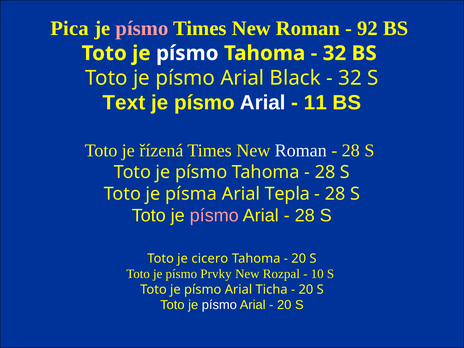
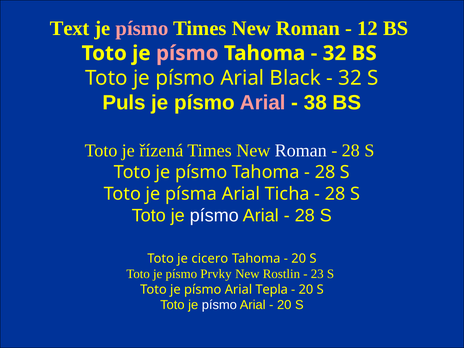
Pica: Pica -> Text
92: 92 -> 12
písmo at (187, 53) colour: white -> pink
Text: Text -> Puls
Arial at (263, 103) colour: white -> pink
11: 11 -> 38
Tepla: Tepla -> Ticha
písmo at (214, 216) colour: pink -> white
Rozpal: Rozpal -> Rostlin
10: 10 -> 23
Ticha: Ticha -> Tepla
